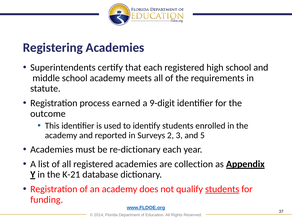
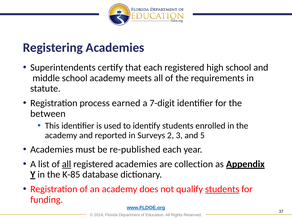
9-digit: 9-digit -> 7-digit
outcome: outcome -> between
re-dictionary: re-dictionary -> re-published
all at (67, 164) underline: none -> present
K-21: K-21 -> K-85
